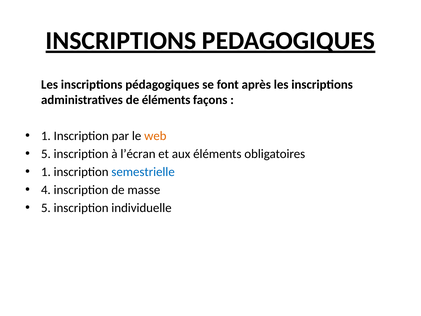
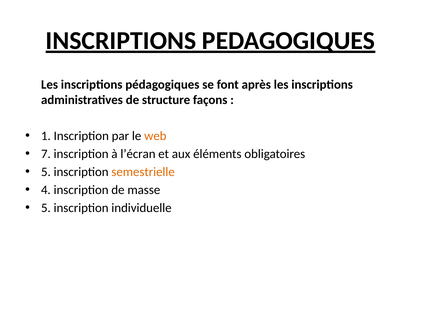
de éléments: éléments -> structure
5 at (46, 154): 5 -> 7
1 at (46, 172): 1 -> 5
semestrielle colour: blue -> orange
